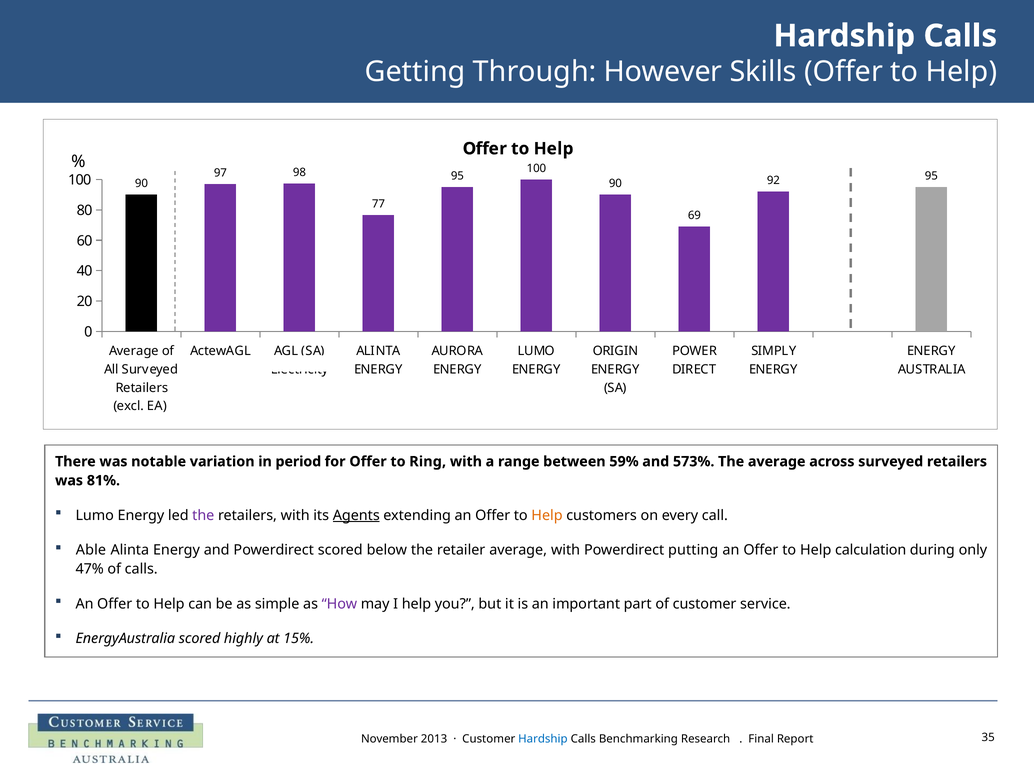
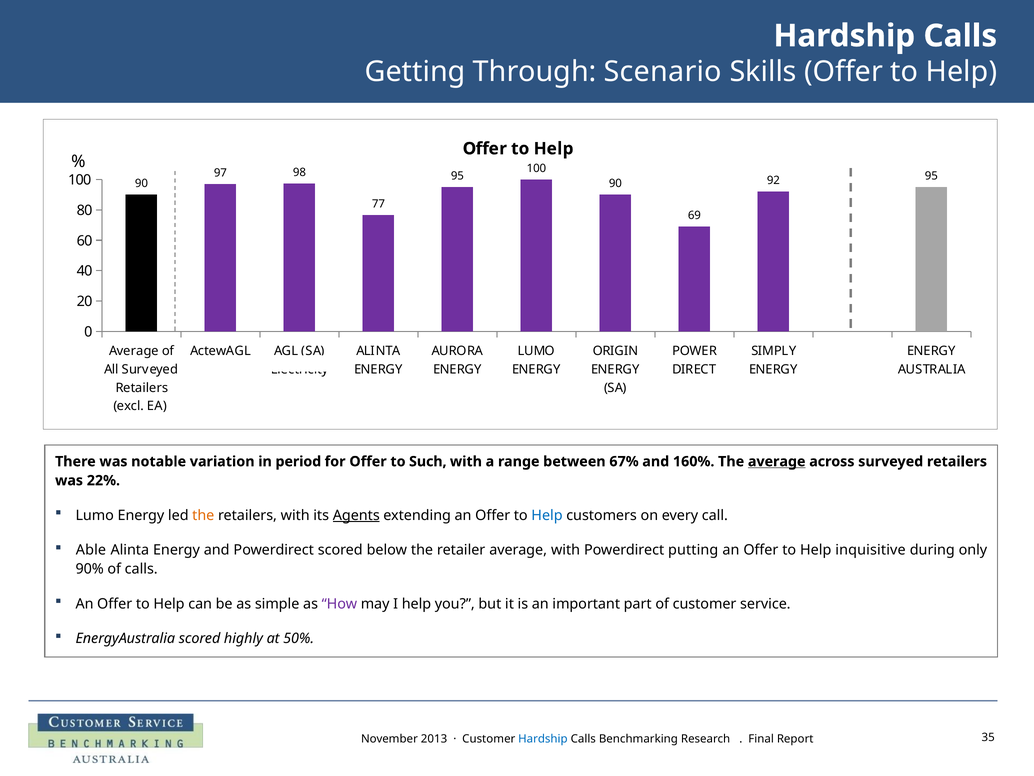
However: However -> Scenario
Ring: Ring -> Such
59%: 59% -> 67%
573%: 573% -> 160%
average at (777, 461) underline: none -> present
81%: 81% -> 22%
the at (203, 515) colour: purple -> orange
Help at (547, 515) colour: orange -> blue
calculation: calculation -> inquisitive
47%: 47% -> 90%
15%: 15% -> 50%
